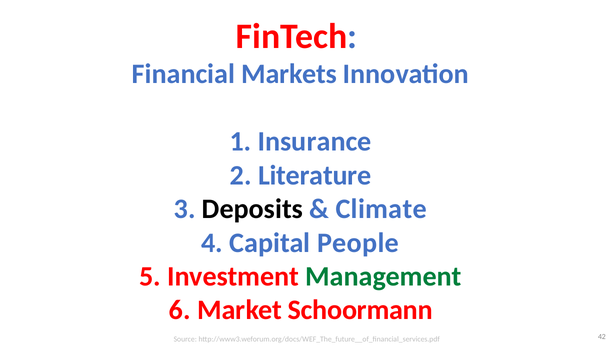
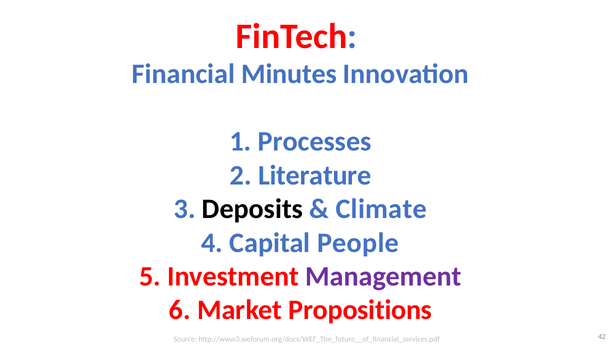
Markets: Markets -> Minutes
Insurance: Insurance -> Processes
Management colour: green -> purple
Schoormann: Schoormann -> Propositions
